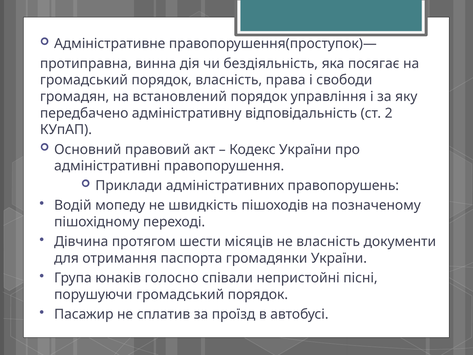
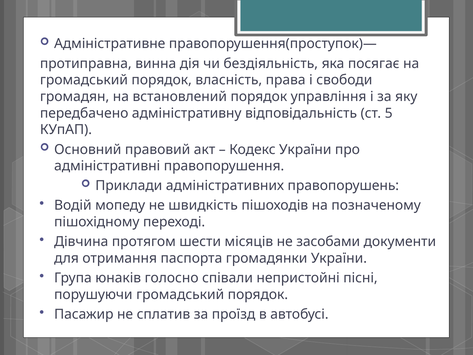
2: 2 -> 5
не власність: власність -> засобами
